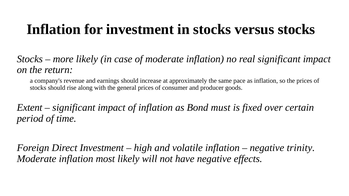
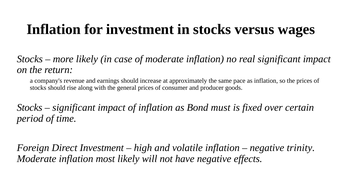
versus stocks: stocks -> wages
Extent at (30, 108): Extent -> Stocks
